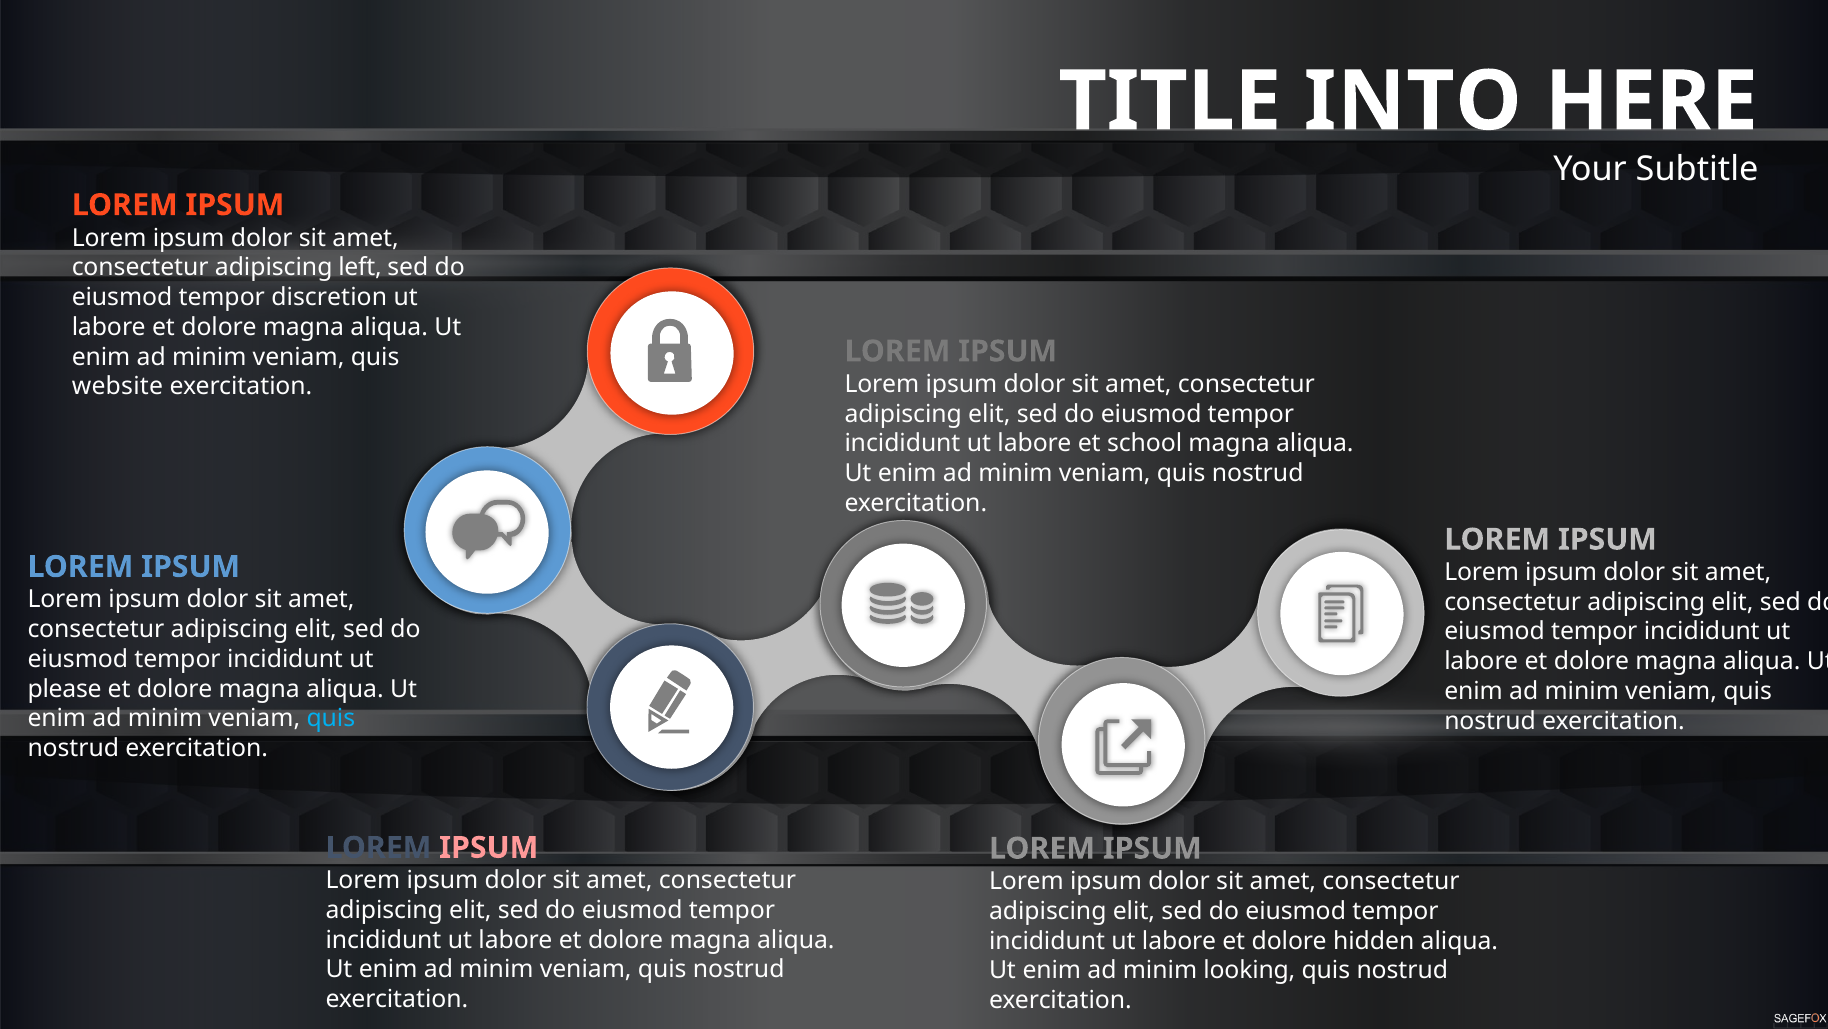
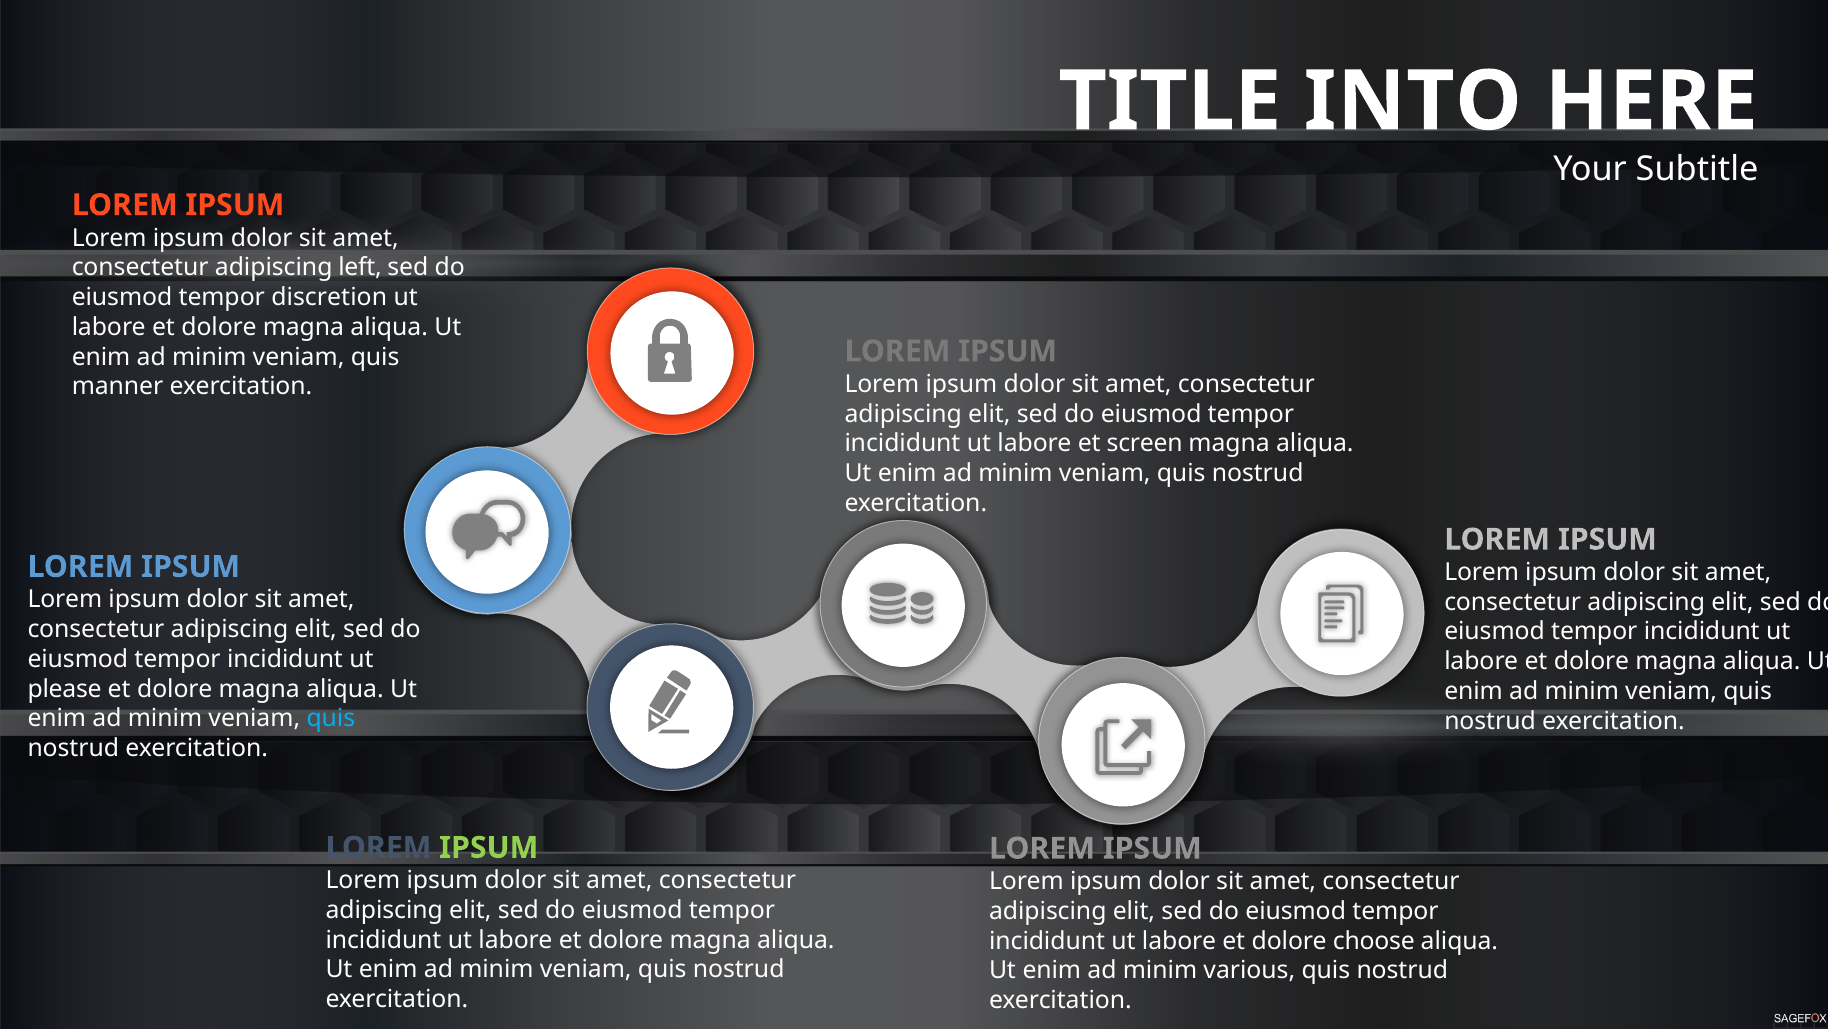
website: website -> manner
school: school -> screen
IPSUM at (489, 847) colour: pink -> light green
hidden: hidden -> choose
looking: looking -> various
